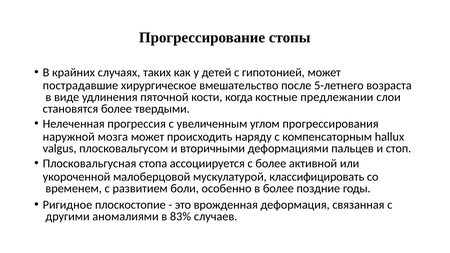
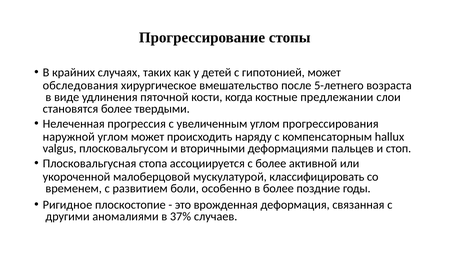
пострадавшие: пострадавшие -> обследования
наружной мозга: мозга -> углом
83%: 83% -> 37%
